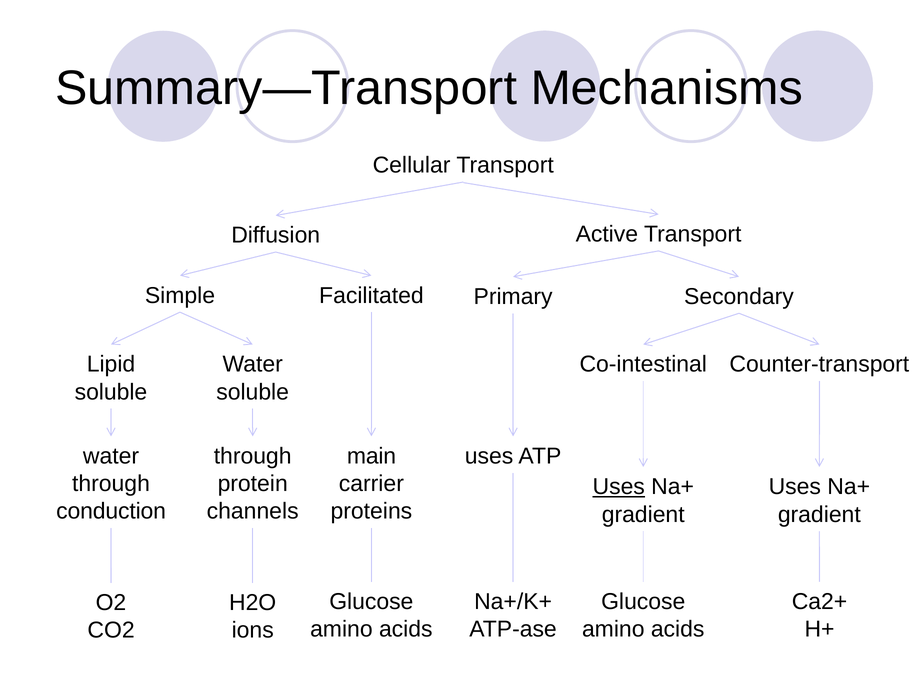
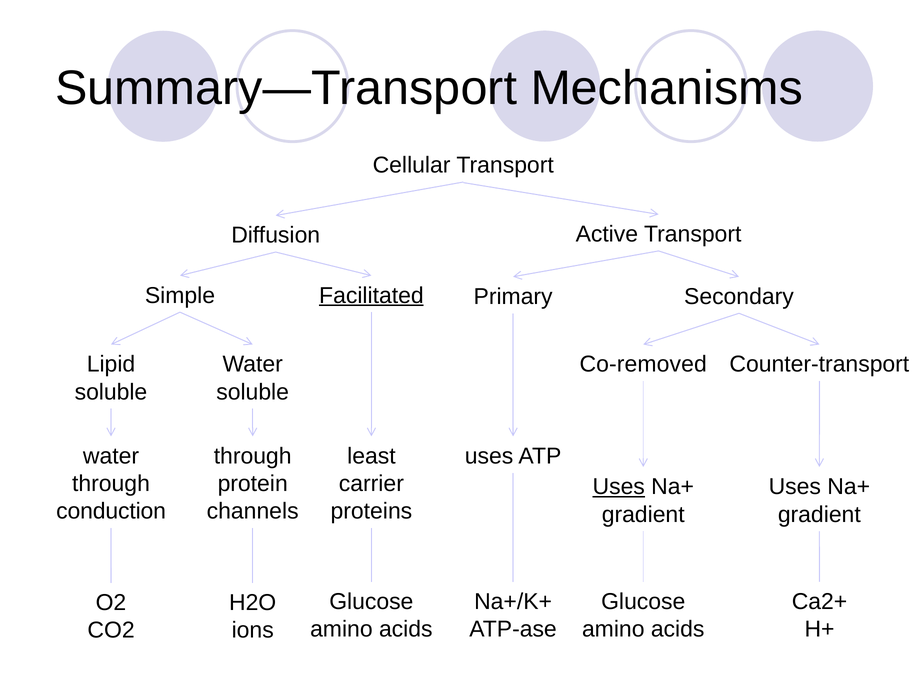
Facilitated underline: none -> present
Co-intestinal: Co-intestinal -> Co-removed
main: main -> least
